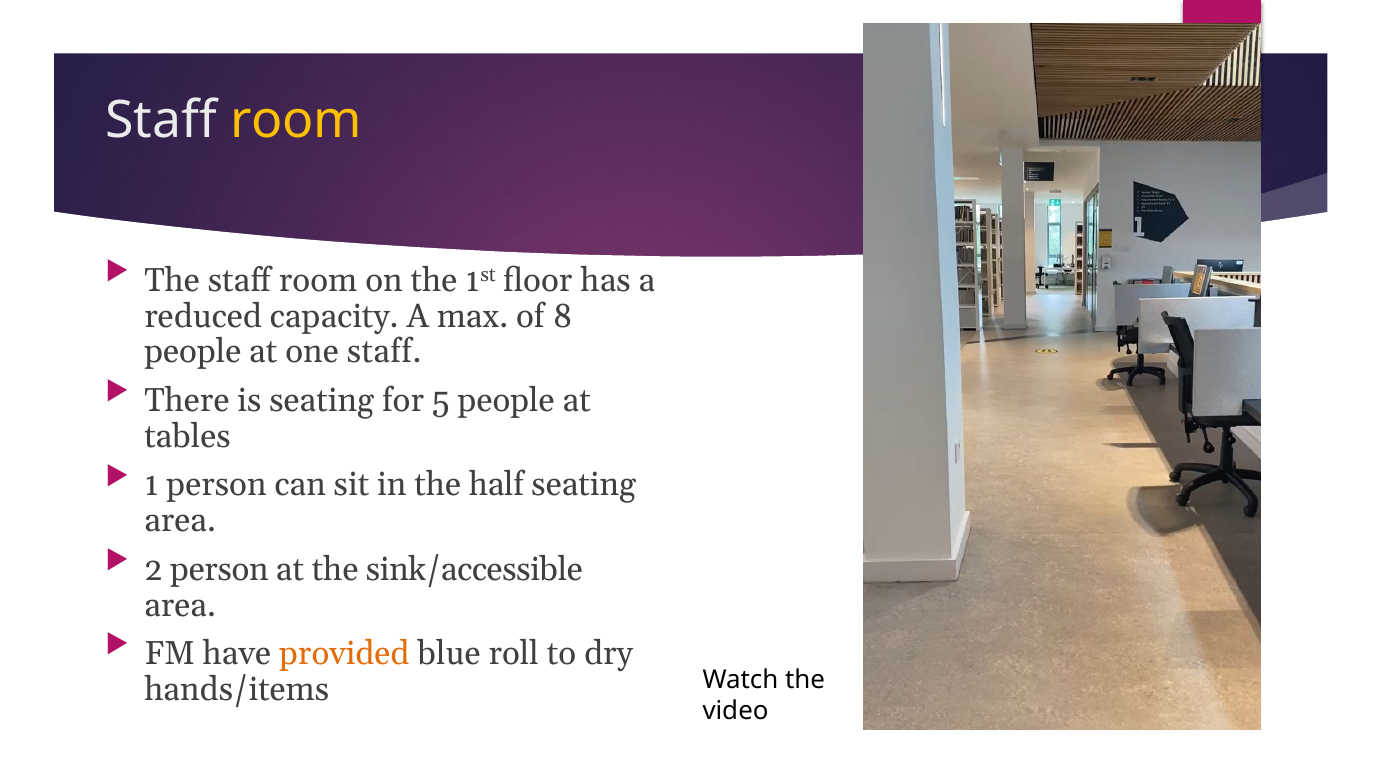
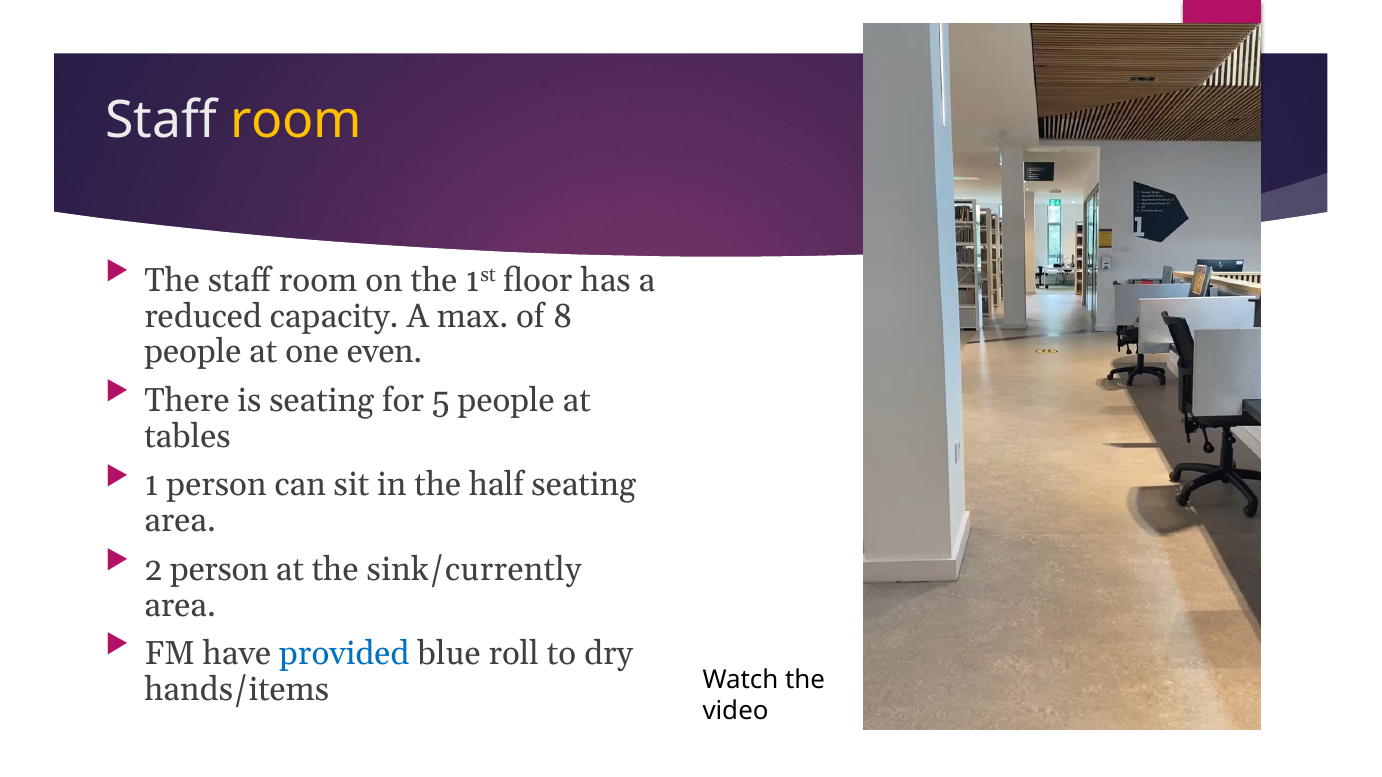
one staff: staff -> even
sink/accessible: sink/accessible -> sink/currently
provided colour: orange -> blue
